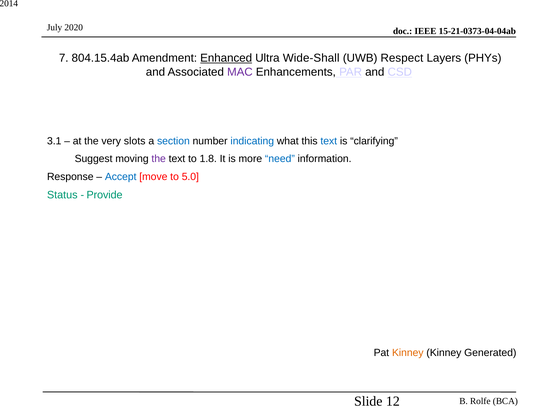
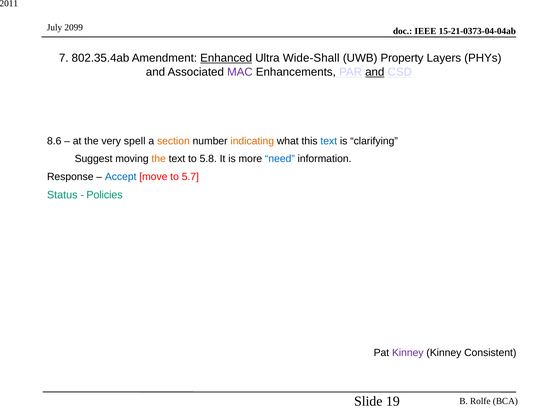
2014: 2014 -> 2011
2020: 2020 -> 2099
804.15.4ab: 804.15.4ab -> 802.35.4ab
Respect: Respect -> Property
and at (375, 72) underline: none -> present
3.1: 3.1 -> 8.6
slots: slots -> spell
section colour: blue -> orange
indicating colour: blue -> orange
the at (159, 159) colour: purple -> orange
1.8: 1.8 -> 5.8
5.0: 5.0 -> 5.7
Provide: Provide -> Policies
Kinney at (408, 353) colour: orange -> purple
Generated: Generated -> Consistent
12: 12 -> 19
